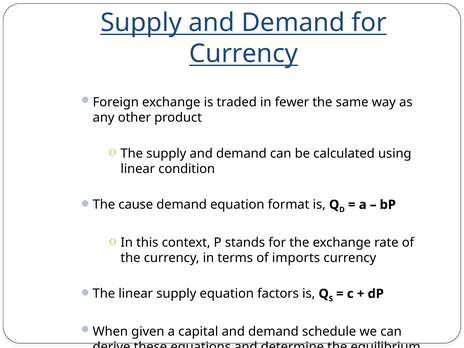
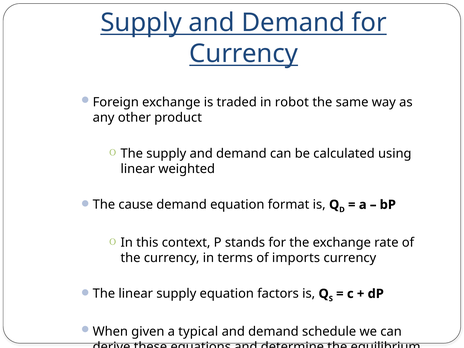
fewer: fewer -> robot
condition: condition -> weighted
capital: capital -> typical
